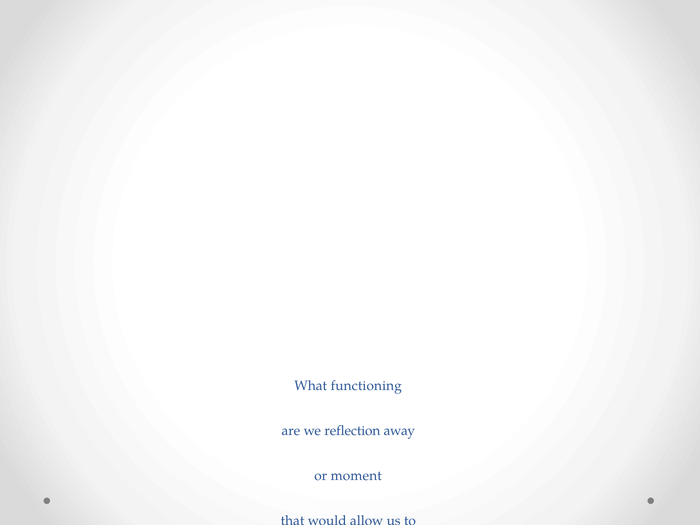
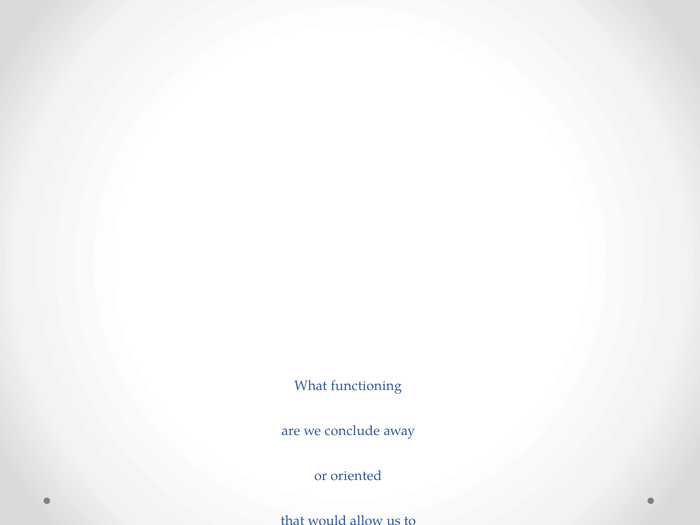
reflection: reflection -> conclude
moment: moment -> oriented
